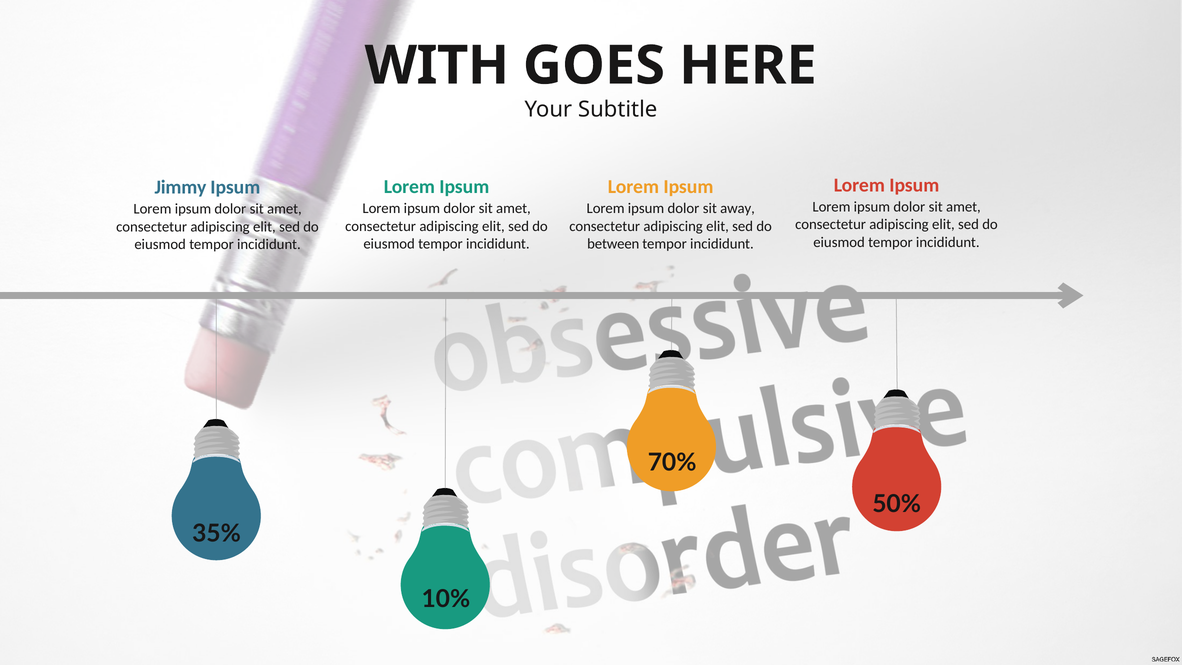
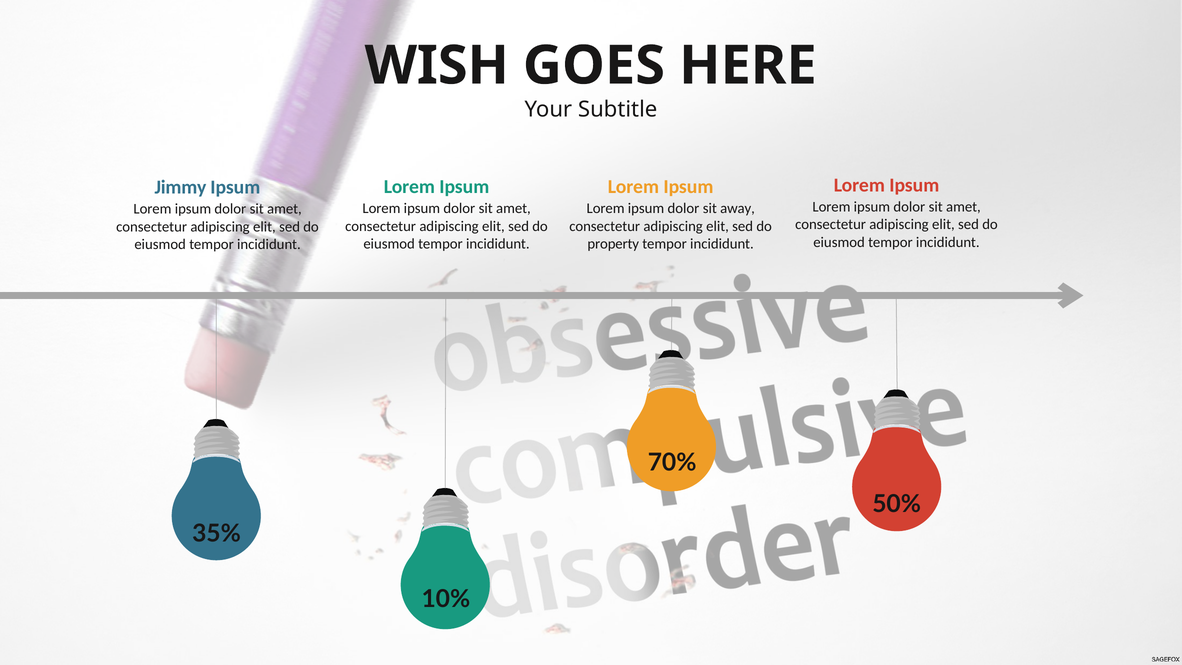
WITH: WITH -> WISH
between: between -> property
